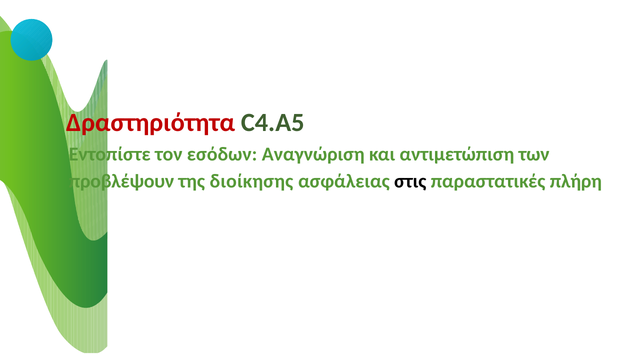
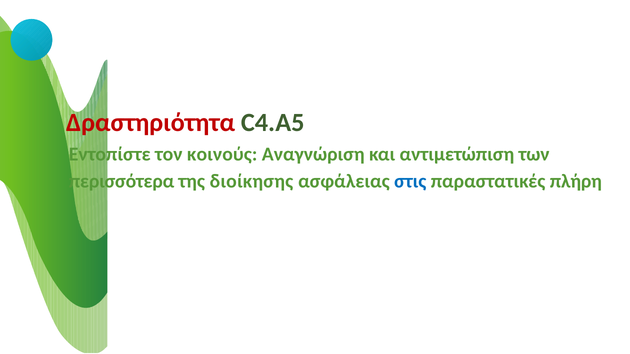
εσόδων: εσόδων -> κοινούς
προβλέψουν: προβλέψουν -> περισσότερα
στις colour: black -> blue
